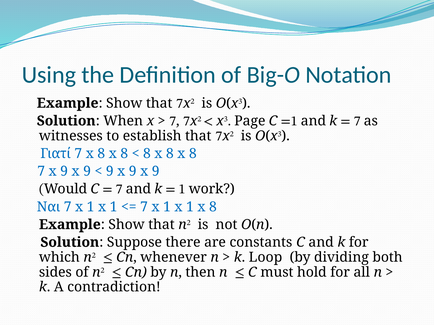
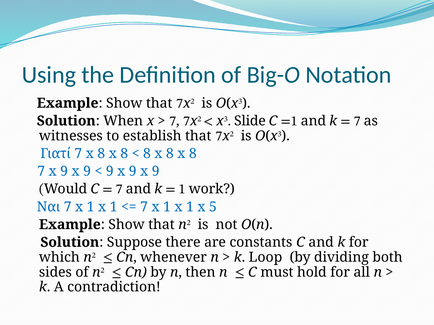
Page: Page -> Slide
1 x 8: 8 -> 5
